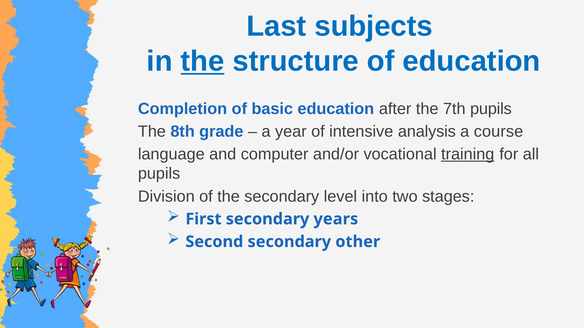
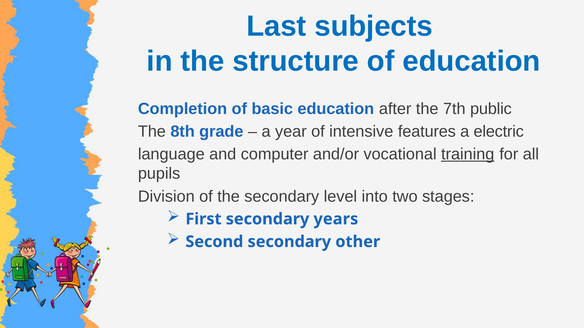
the at (202, 61) underline: present -> none
7th pupils: pupils -> public
analysis: analysis -> features
course: course -> electric
